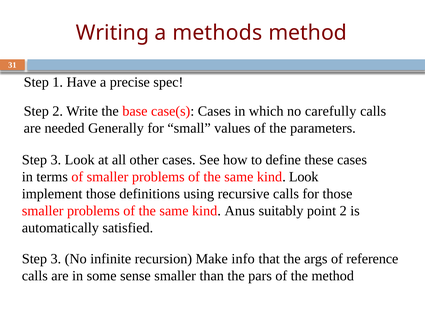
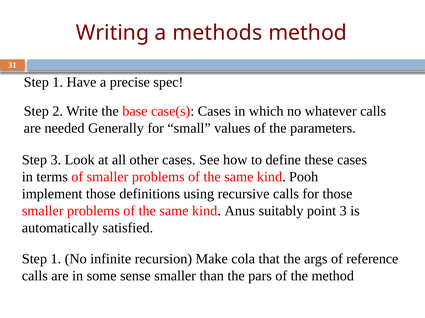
carefully: carefully -> whatever
kind Look: Look -> Pooh
point 2: 2 -> 3
3 at (56, 260): 3 -> 1
info: info -> cola
